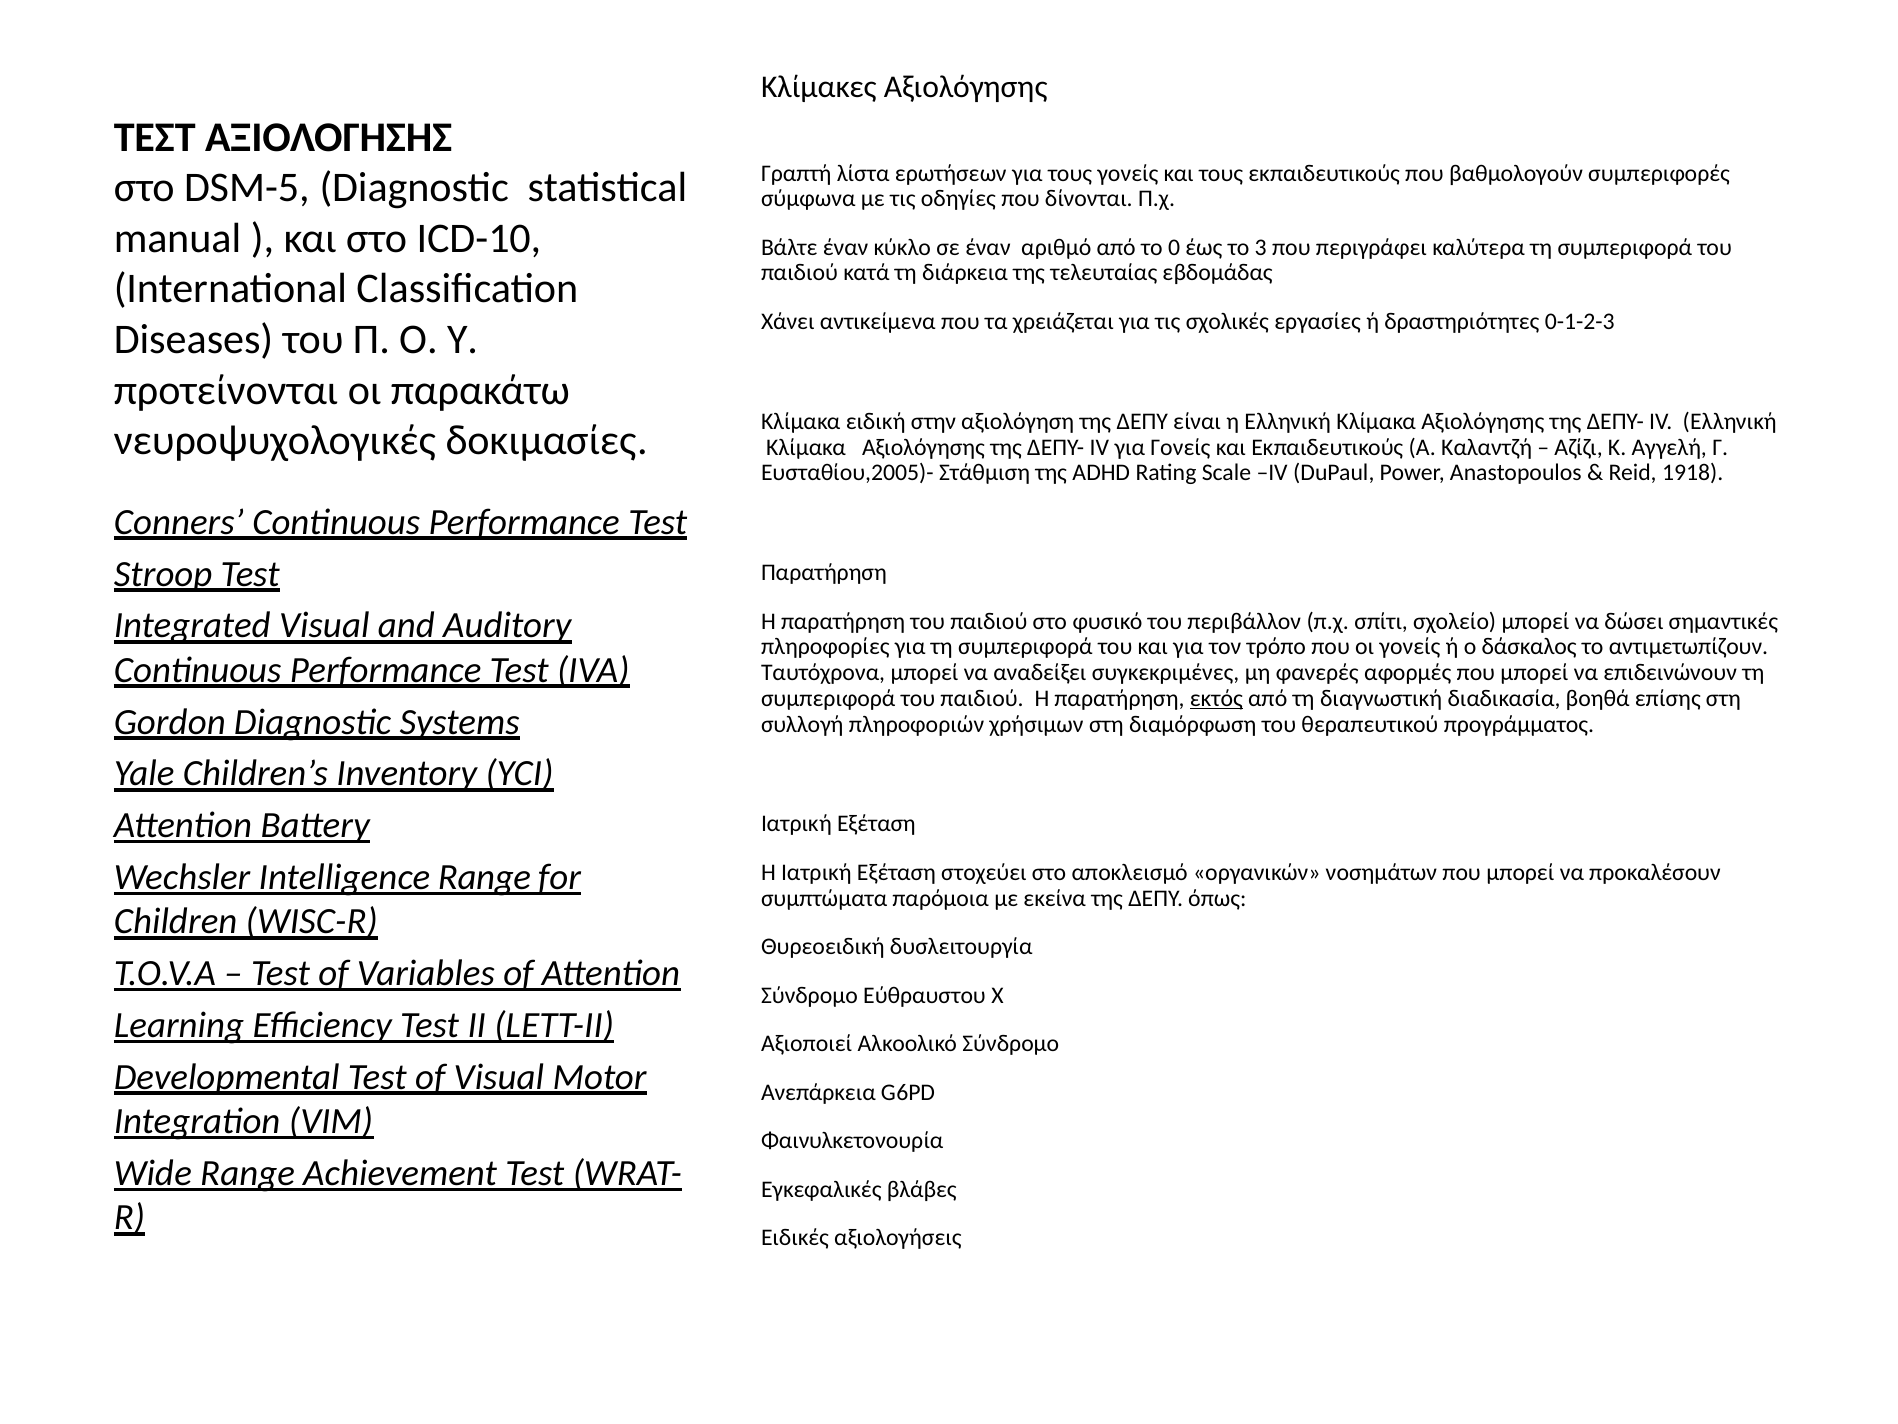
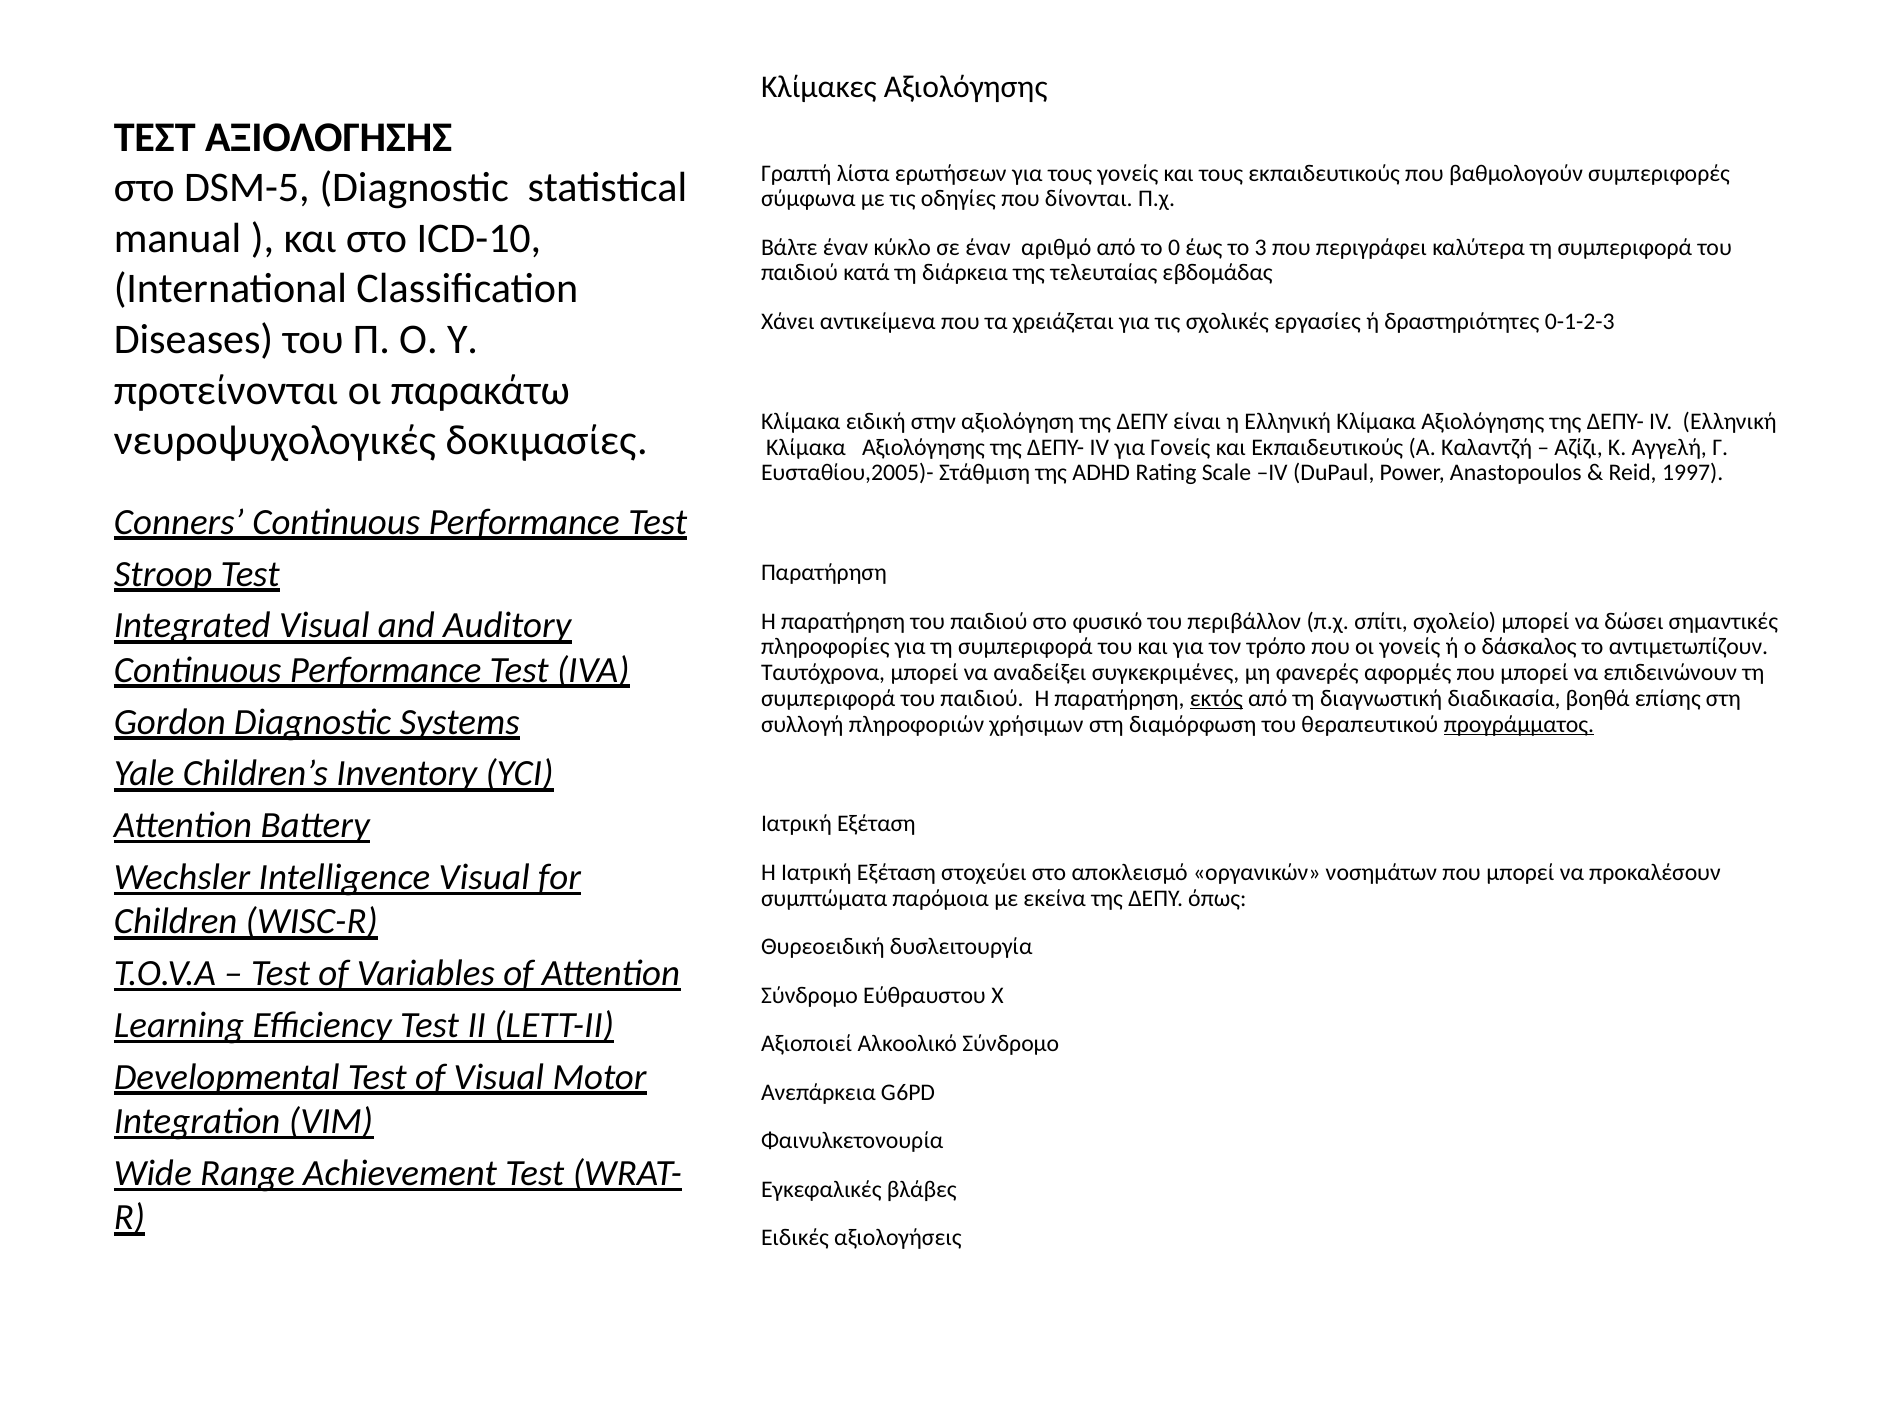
1918: 1918 -> 1997
προγράμματος underline: none -> present
Intelligence Range: Range -> Visual
